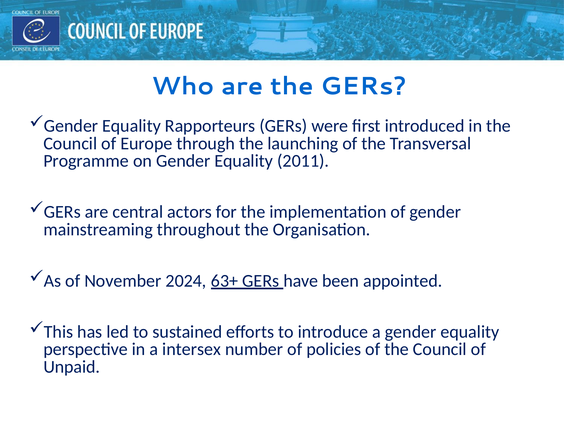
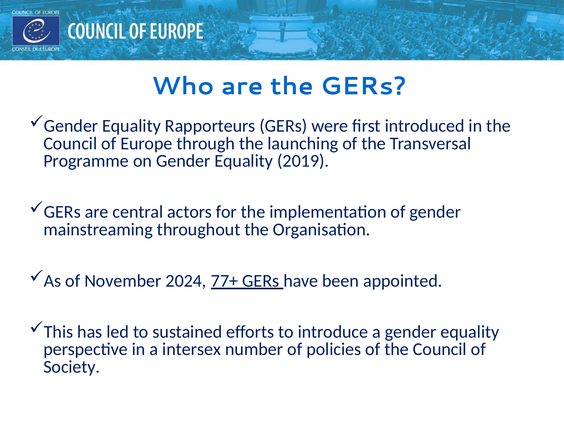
2011: 2011 -> 2019
63+: 63+ -> 77+
Unpaid: Unpaid -> Society
